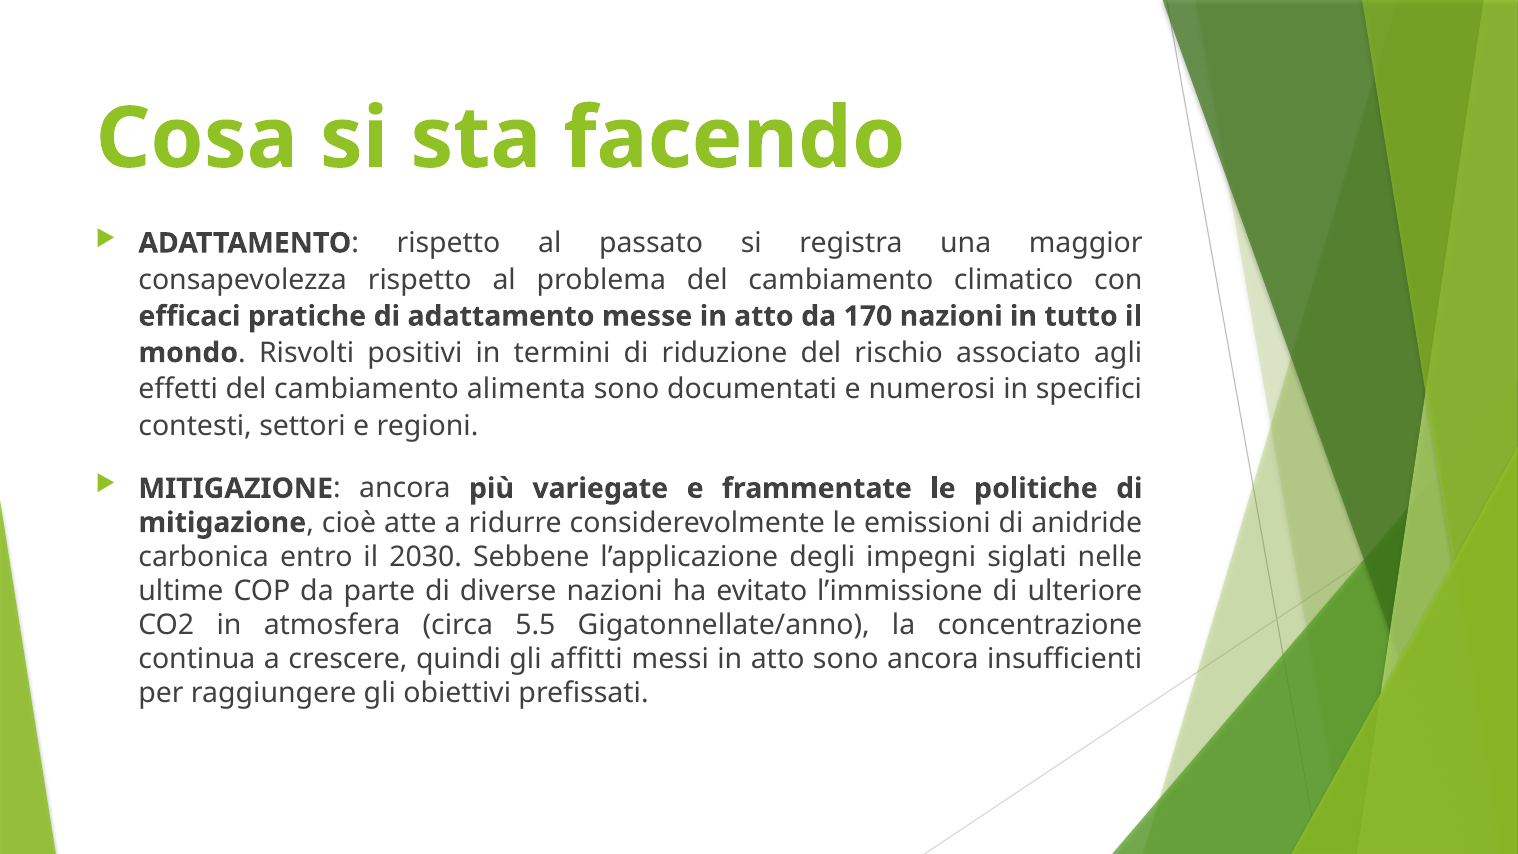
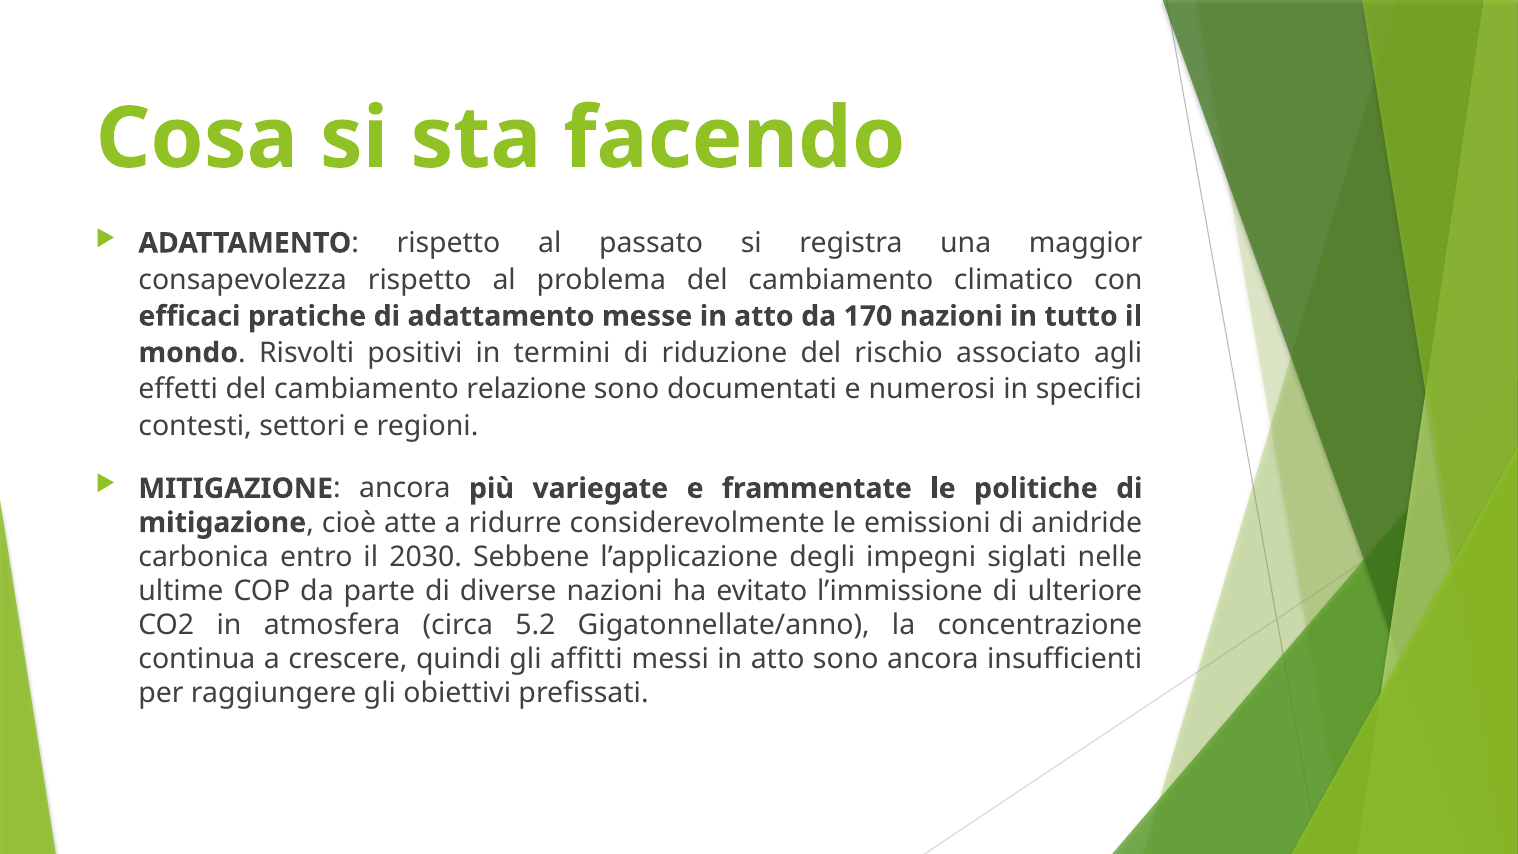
alimenta: alimenta -> relazione
5.5: 5.5 -> 5.2
